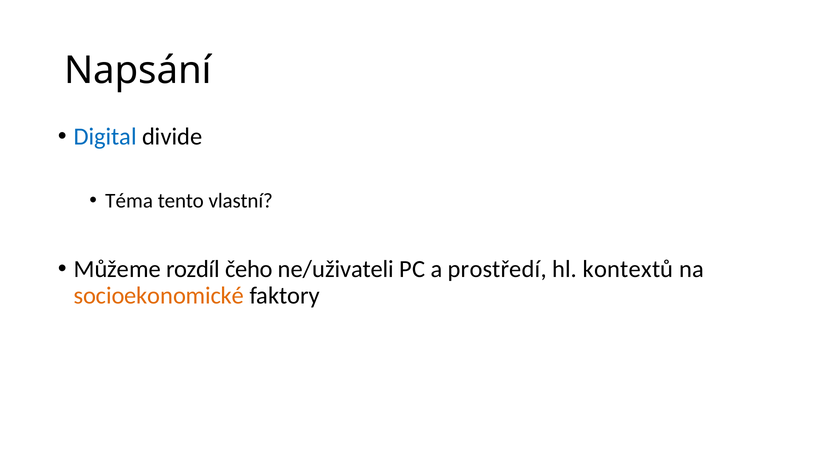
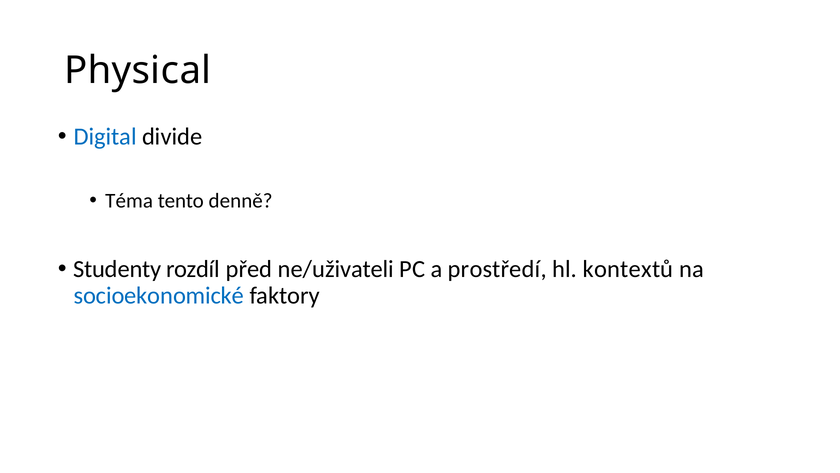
Napsání: Napsání -> Physical
vlastní: vlastní -> denně
Můžeme: Můžeme -> Studenty
čeho: čeho -> před
socioekonomické colour: orange -> blue
